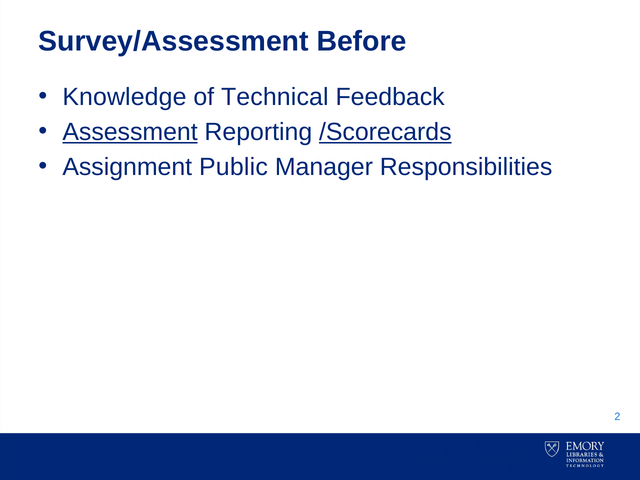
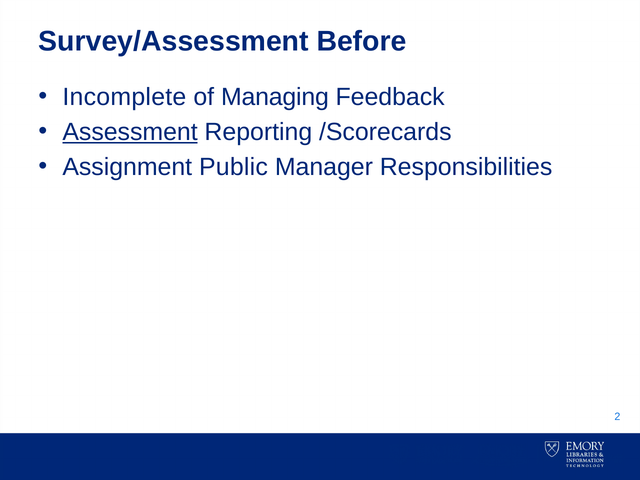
Knowledge: Knowledge -> Incomplete
Technical: Technical -> Managing
/Scorecards underline: present -> none
